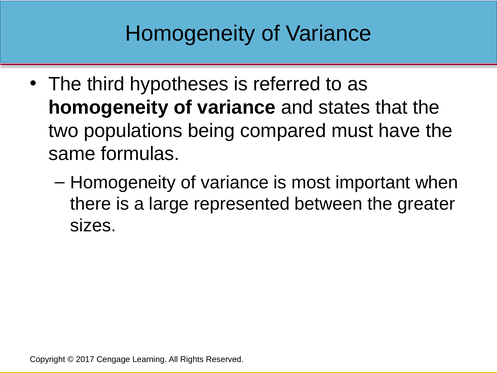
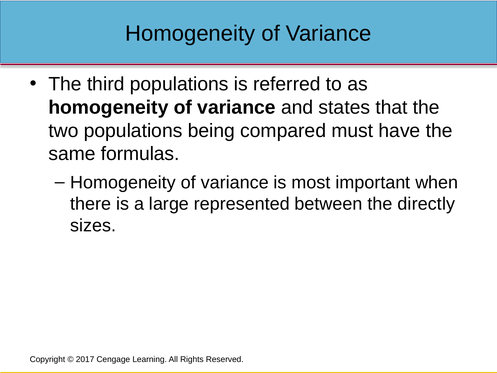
third hypotheses: hypotheses -> populations
greater: greater -> directly
